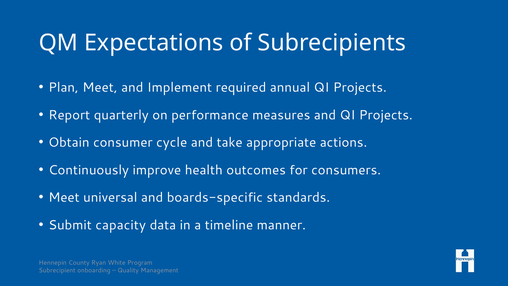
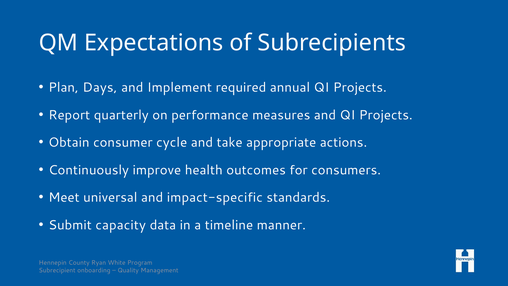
Plan Meet: Meet -> Days
boards-specific: boards-specific -> impact-specific
